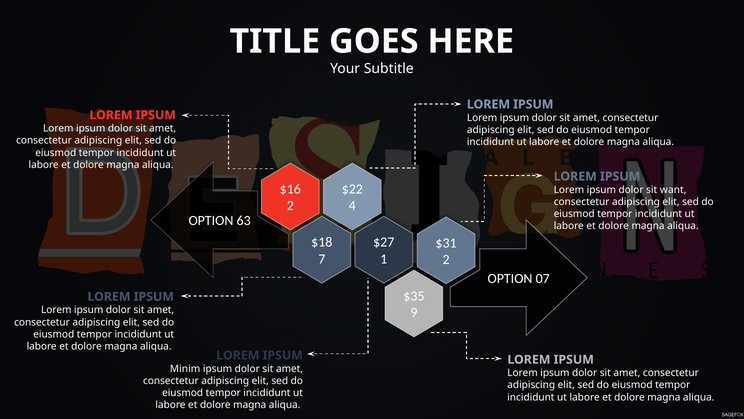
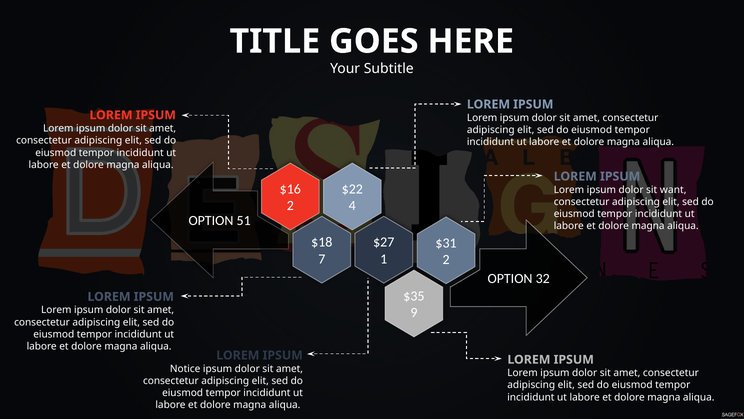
63: 63 -> 51
07: 07 -> 32
Minim: Minim -> Notice
